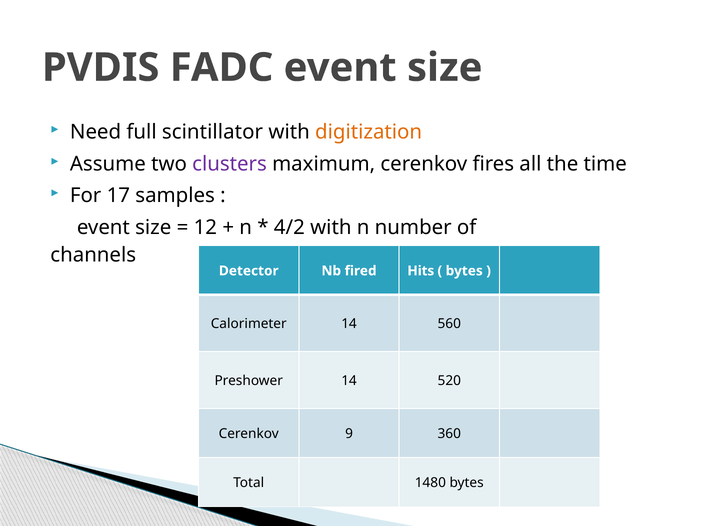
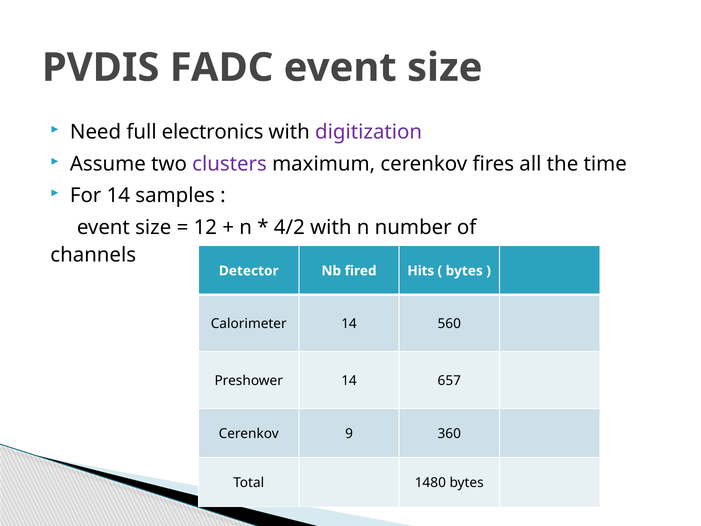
scintillator: scintillator -> electronics
digitization colour: orange -> purple
For 17: 17 -> 14
520: 520 -> 657
